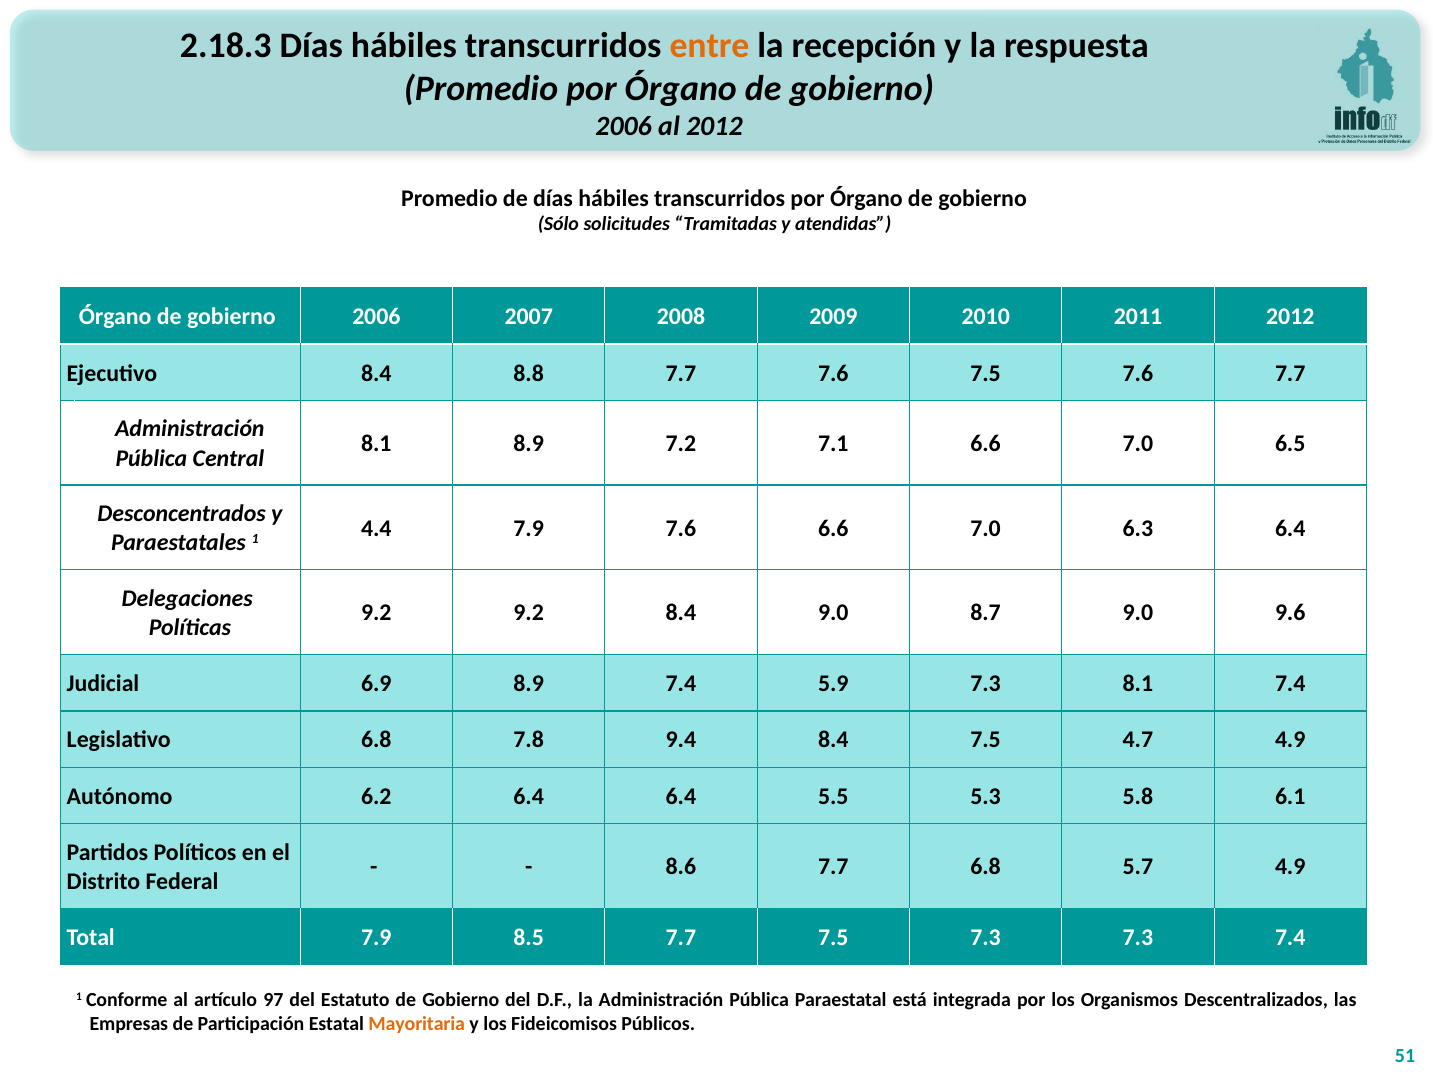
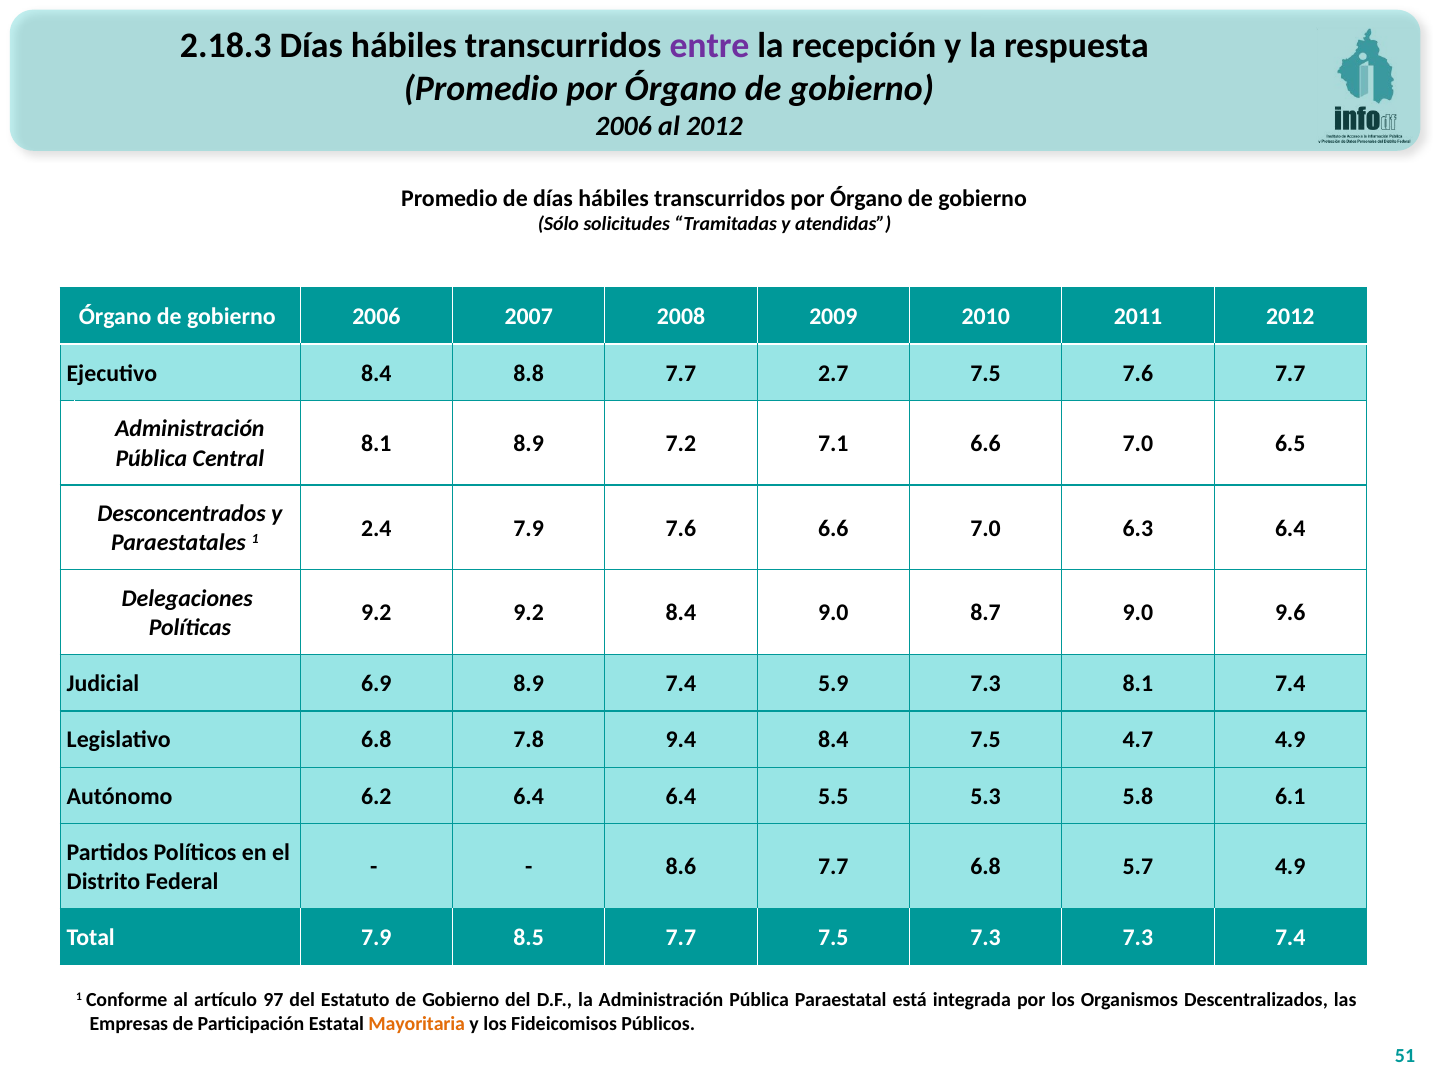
entre colour: orange -> purple
7.7 7.6: 7.6 -> 2.7
4.4: 4.4 -> 2.4
